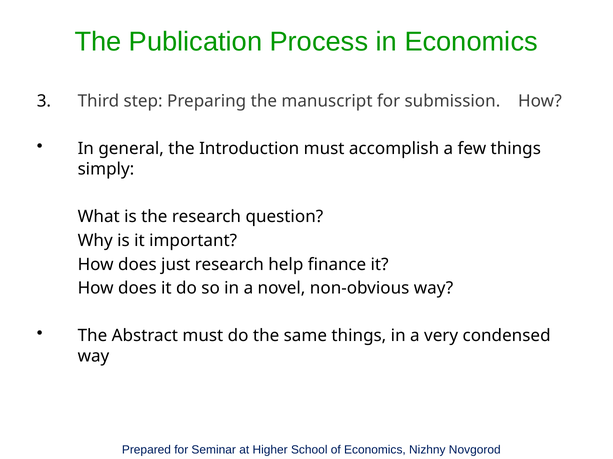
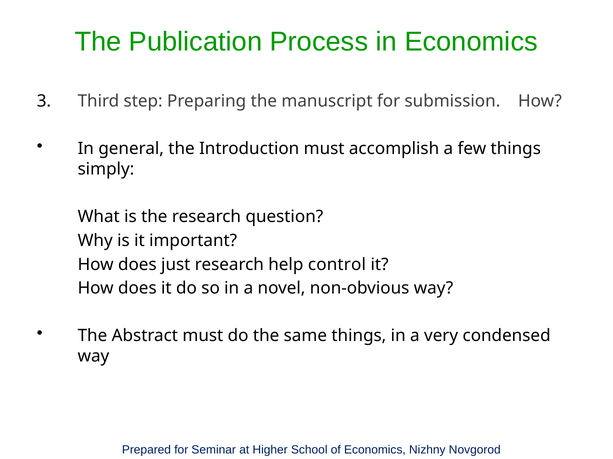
finance: finance -> control
